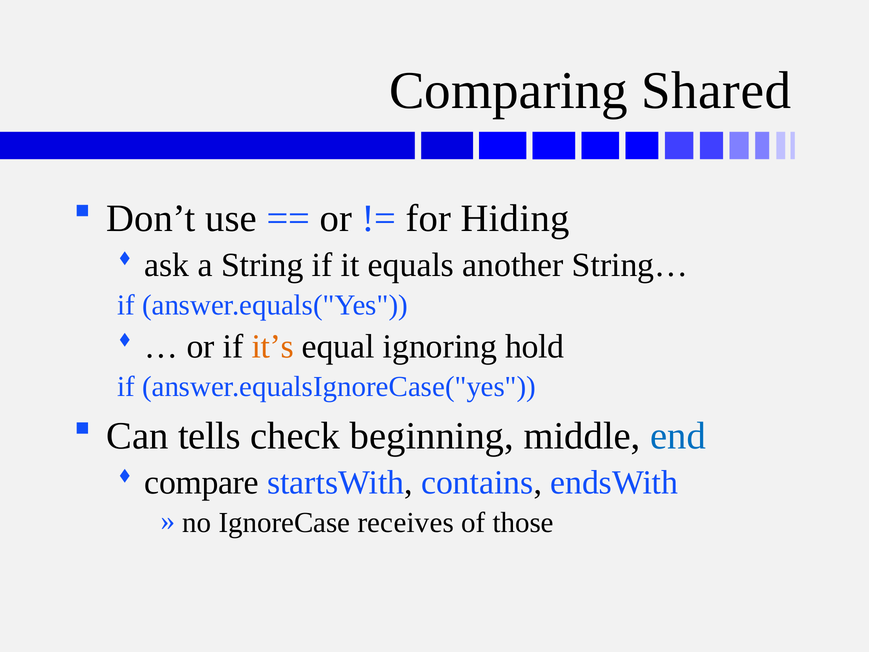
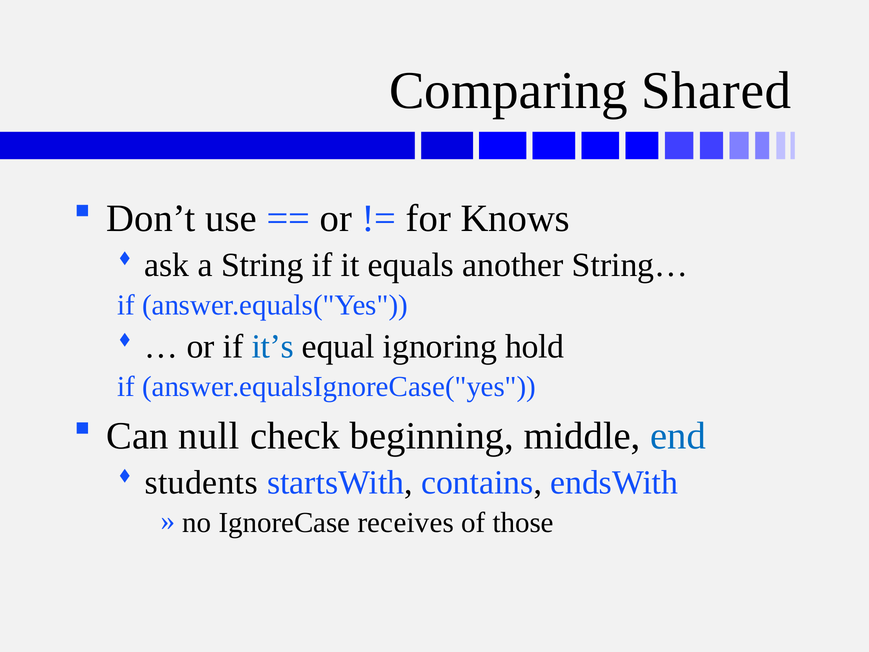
Hiding: Hiding -> Knows
it’s colour: orange -> blue
tells: tells -> null
compare: compare -> students
